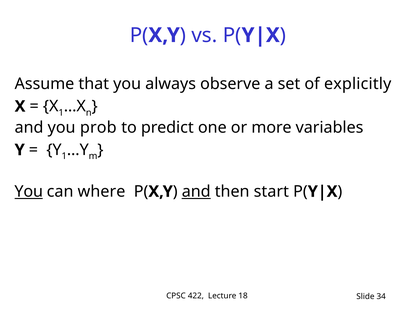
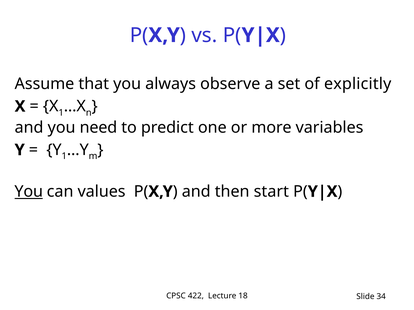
prob: prob -> need
where: where -> values
and at (196, 192) underline: present -> none
